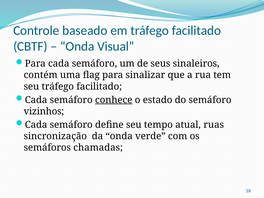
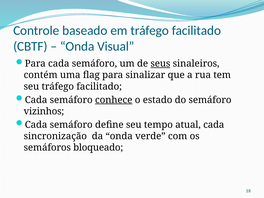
seus underline: none -> present
atual ruas: ruas -> cada
chamadas: chamadas -> bloqueado
